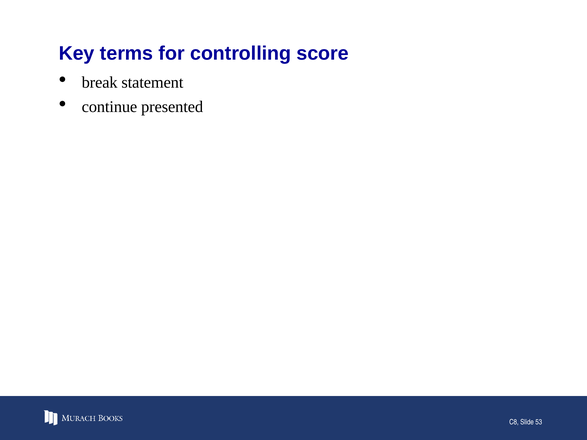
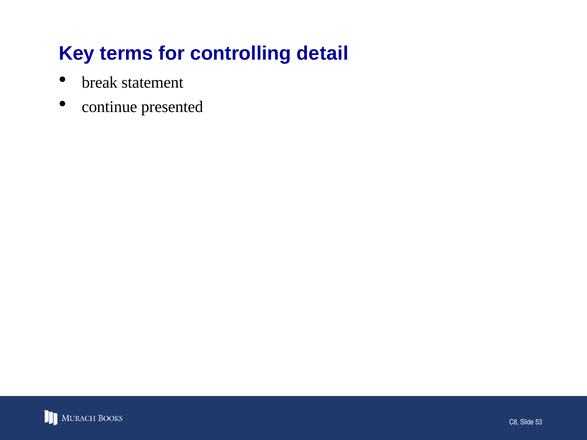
score: score -> detail
